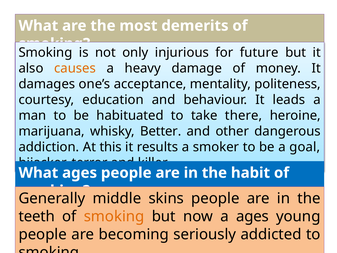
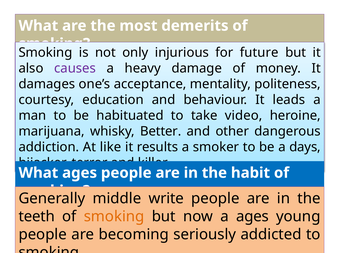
causes colour: orange -> purple
there: there -> video
this: this -> like
goal: goal -> days
skins: skins -> write
